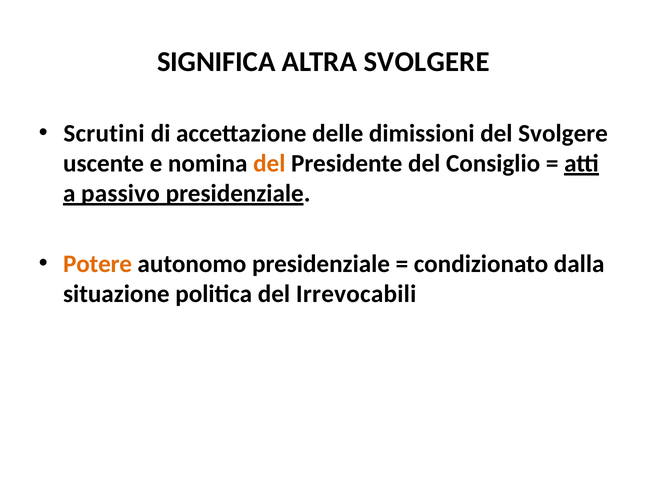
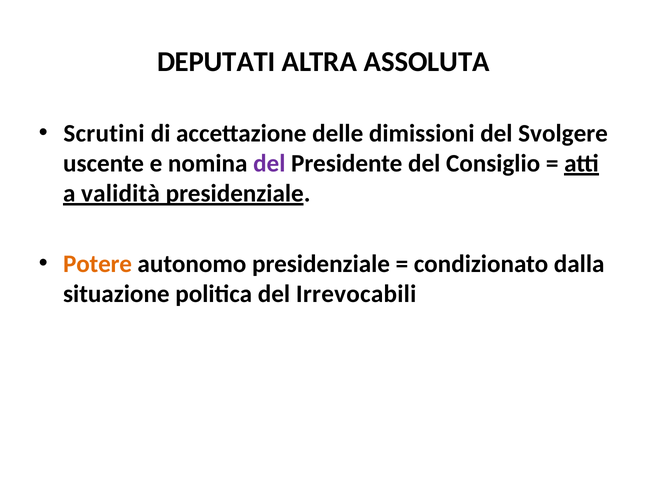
SIGNIFICA: SIGNIFICA -> DEPUTATI
ALTRA SVOLGERE: SVOLGERE -> ASSOLUTA
del at (269, 163) colour: orange -> purple
passivo: passivo -> validità
